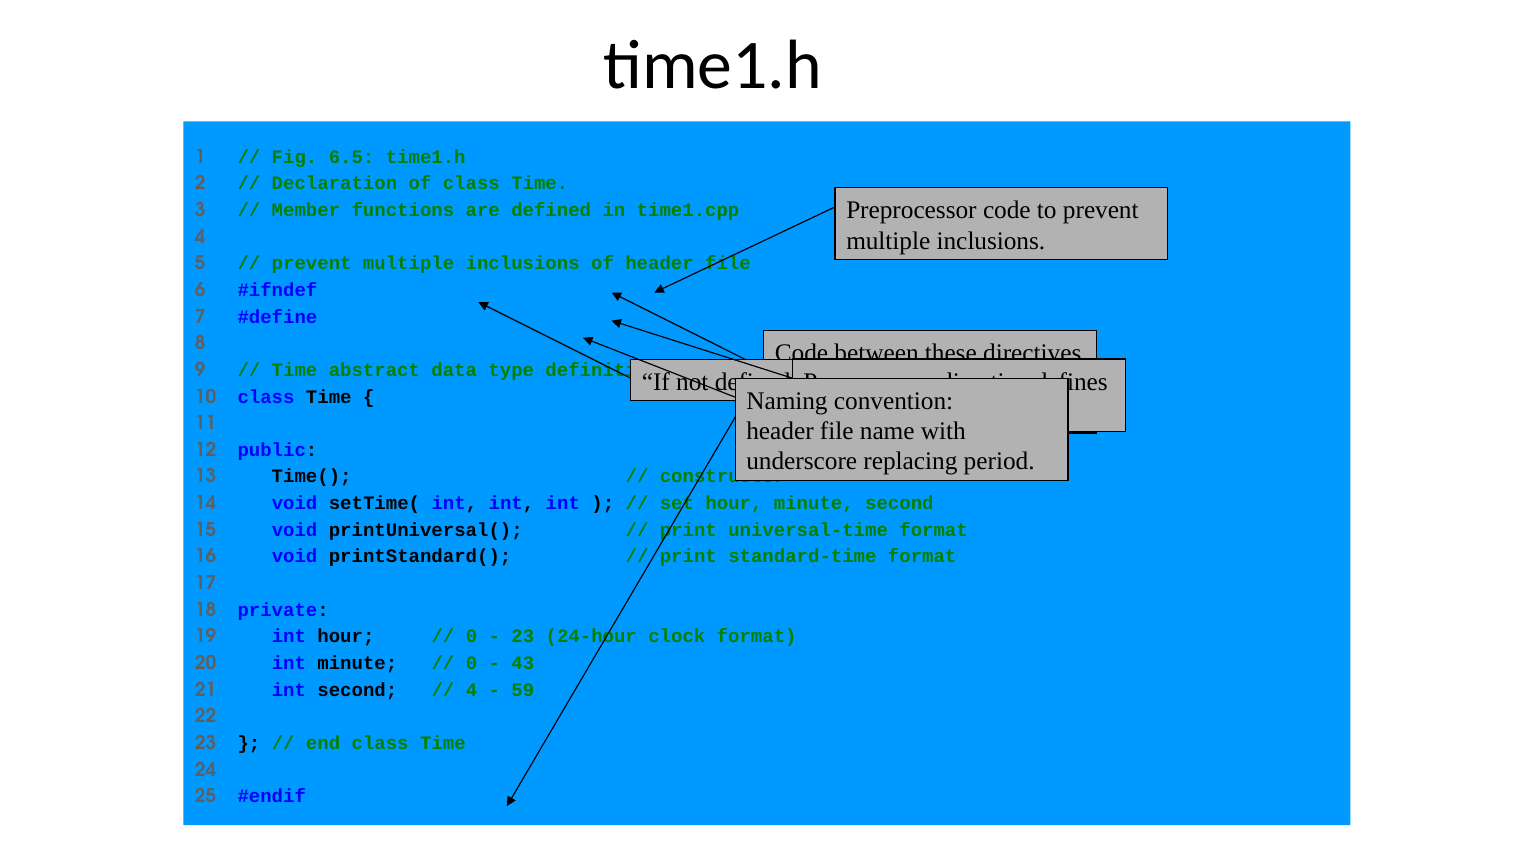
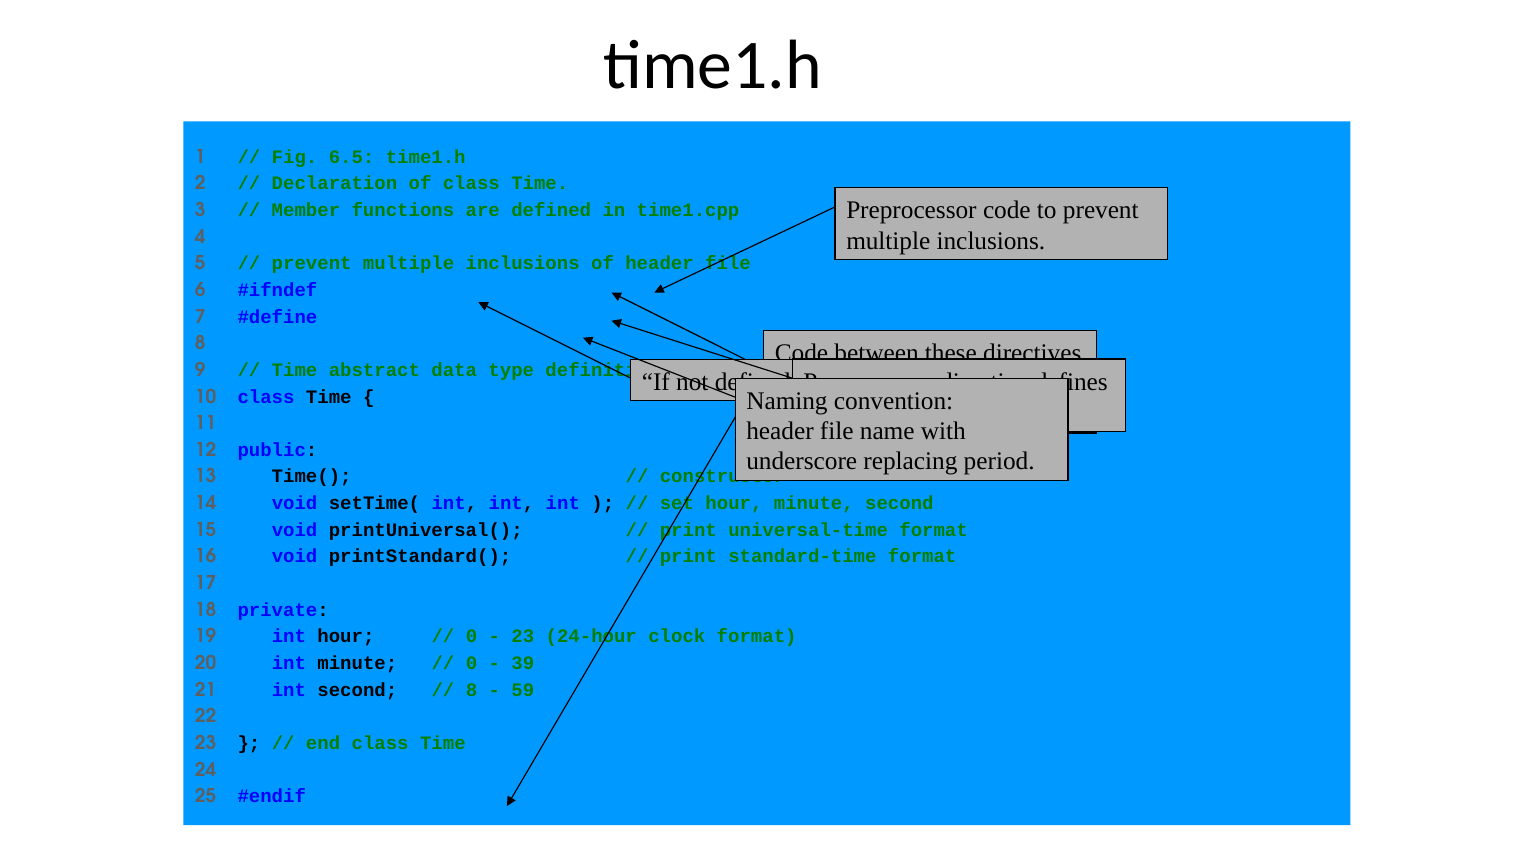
43: 43 -> 39
4 at (471, 690): 4 -> 8
